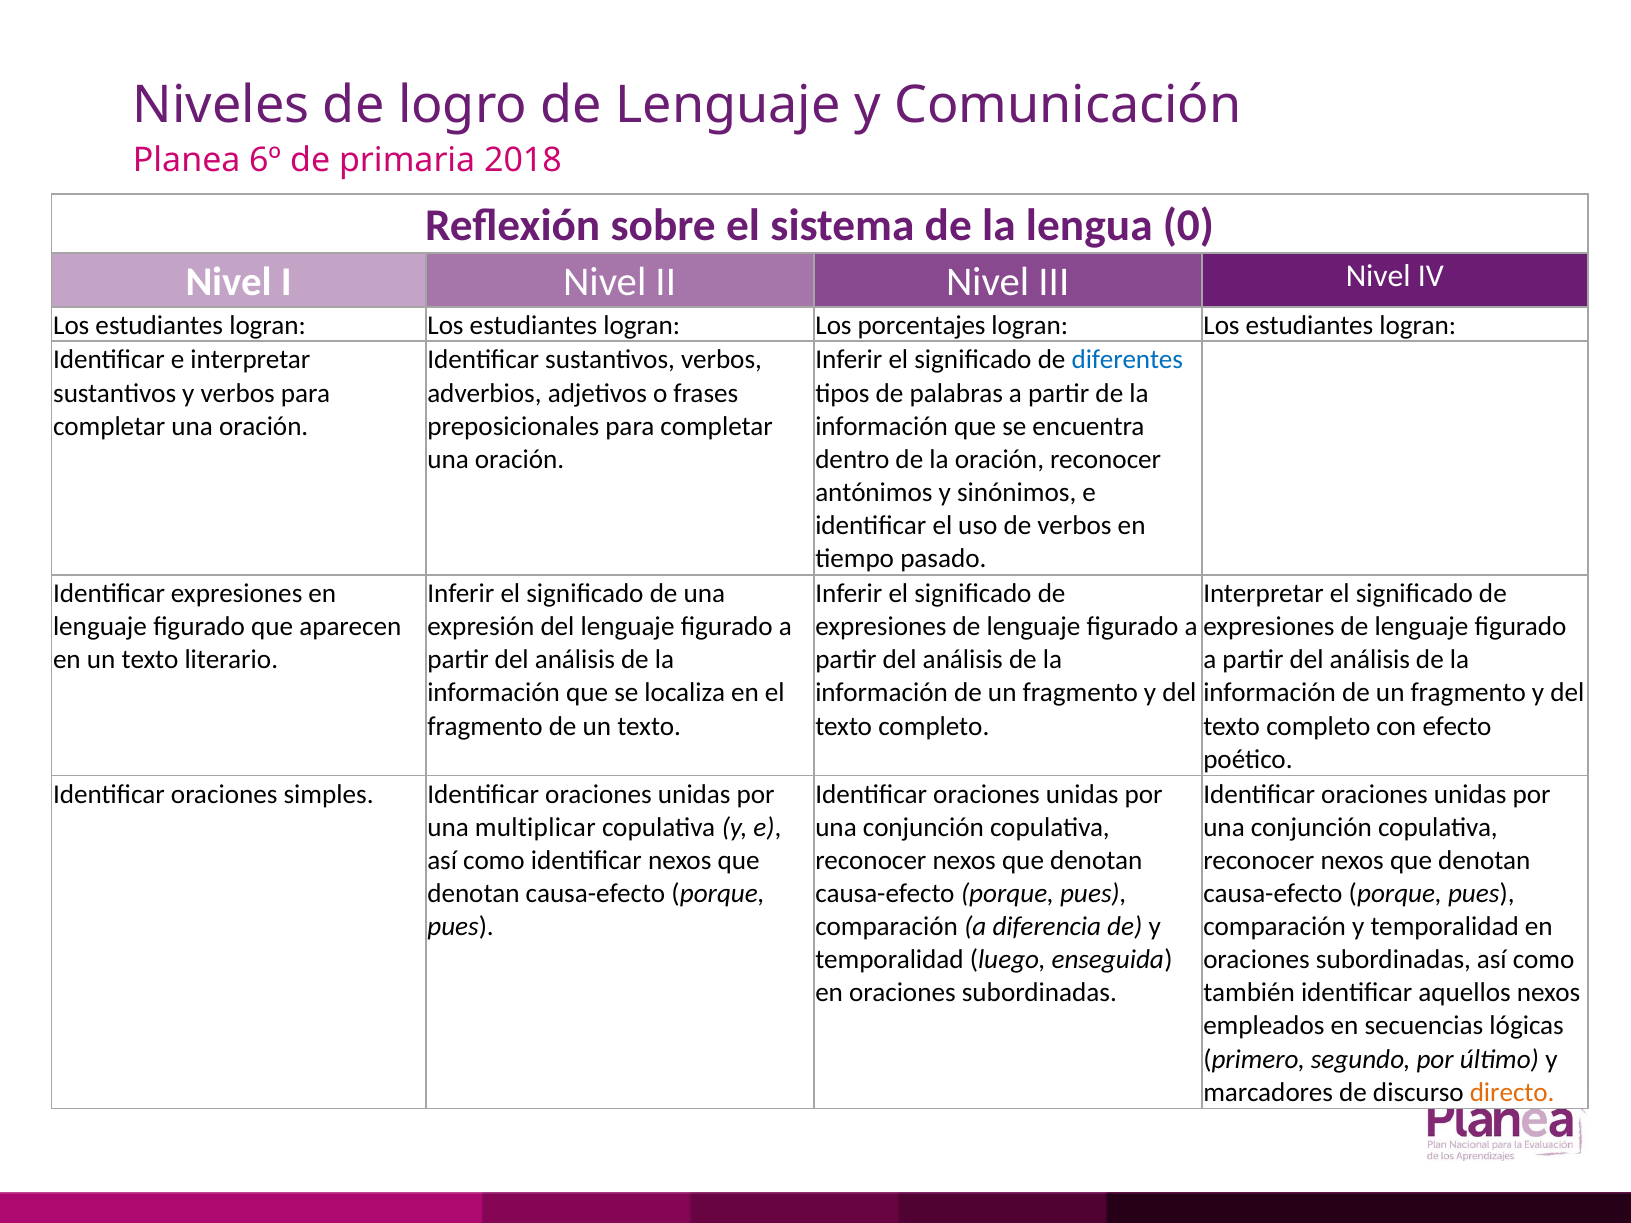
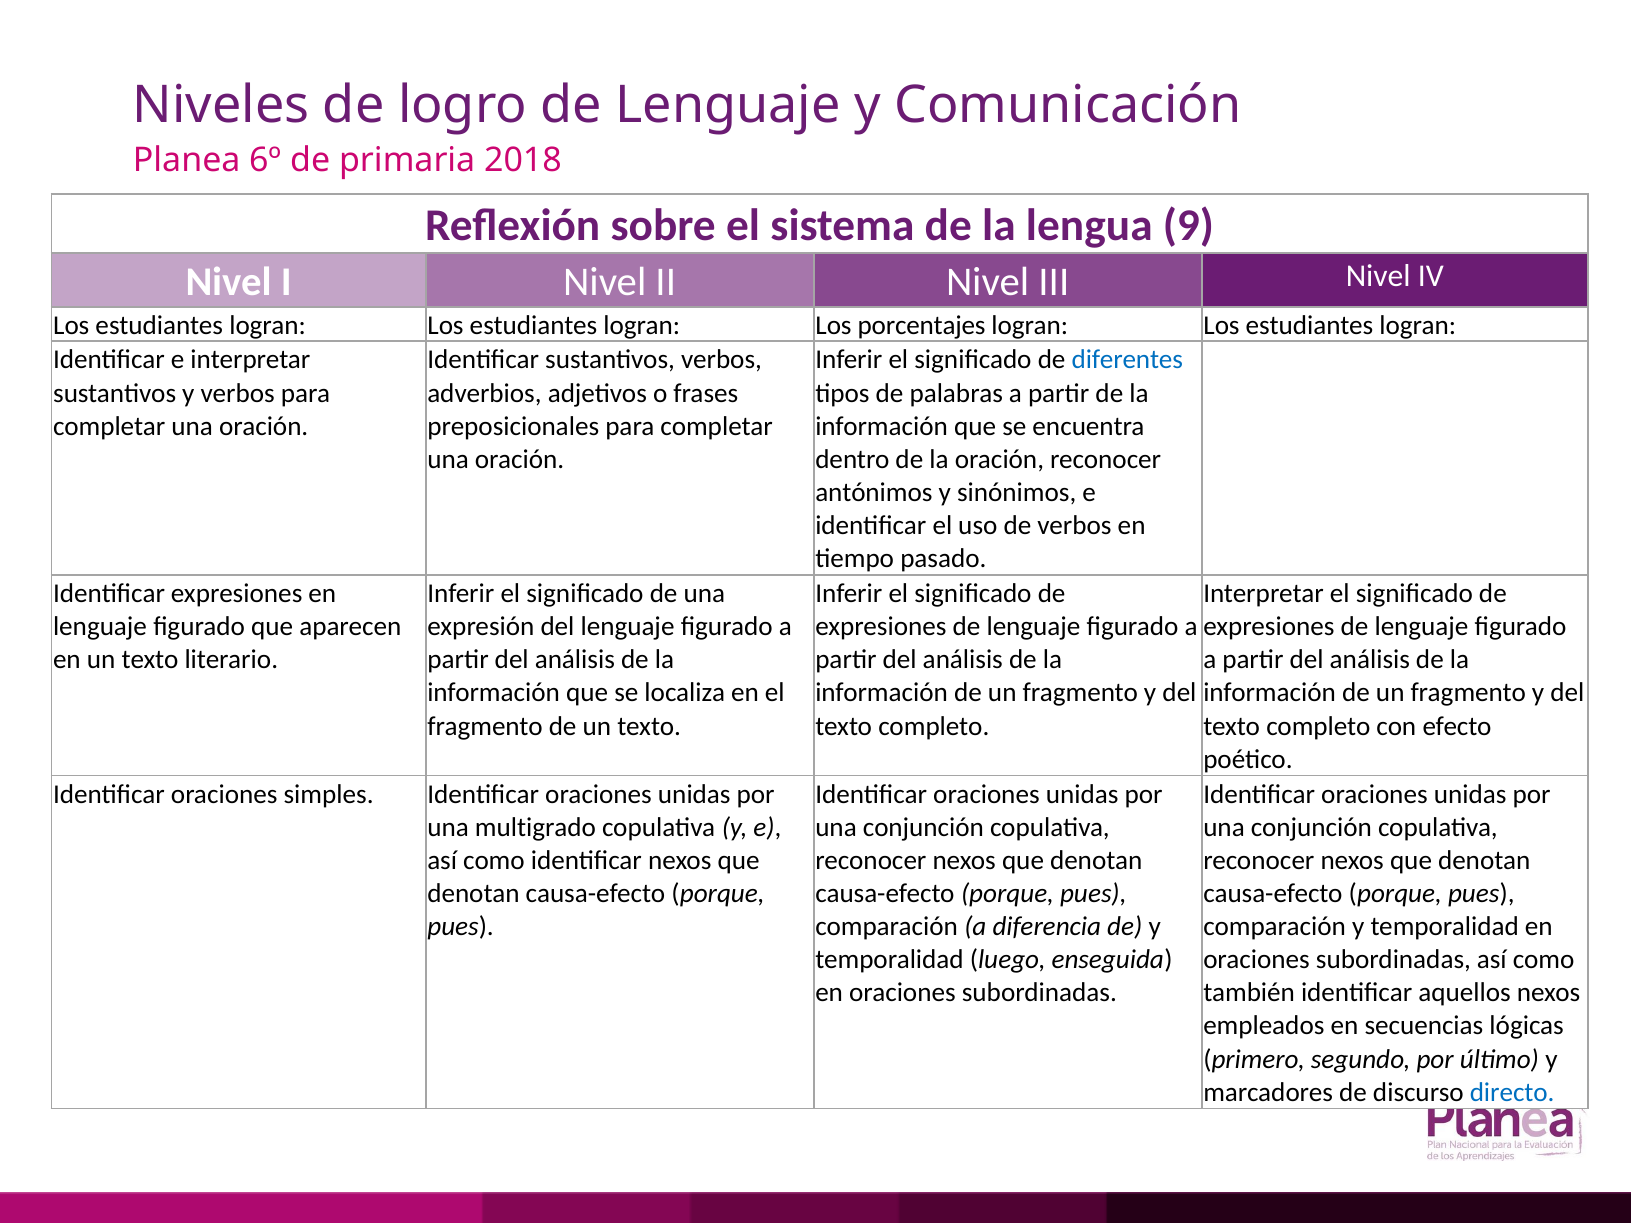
0: 0 -> 9
multiplicar: multiplicar -> multigrado
directo colour: orange -> blue
